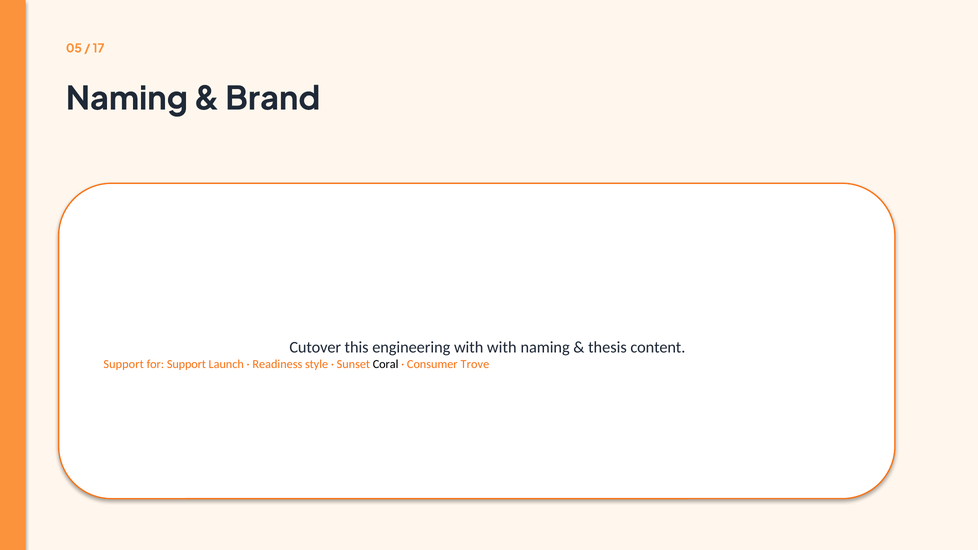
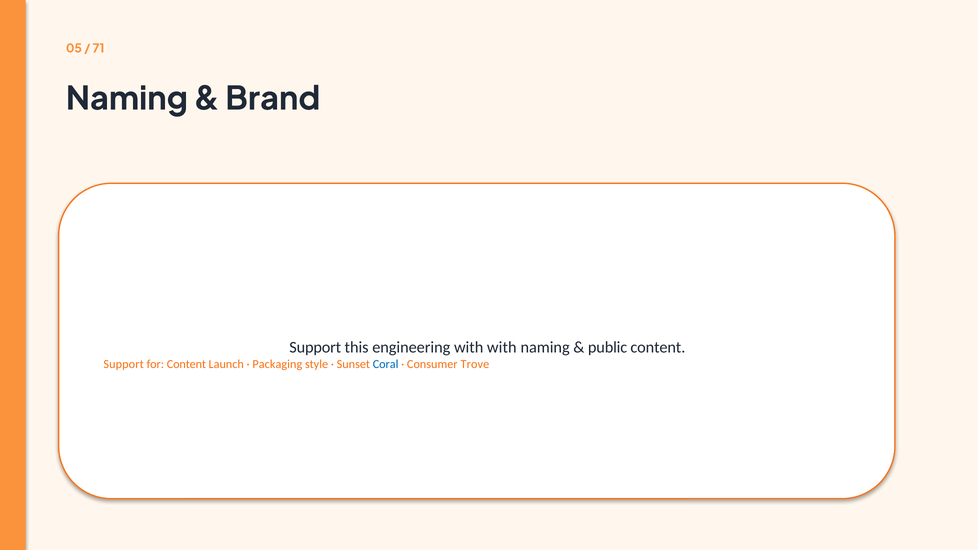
17: 17 -> 71
Cutover at (315, 348): Cutover -> Support
thesis: thesis -> public
for Support: Support -> Content
Readiness: Readiness -> Packaging
Coral colour: black -> blue
